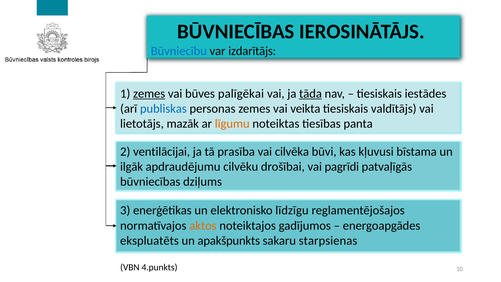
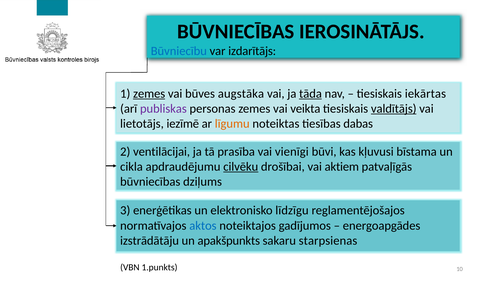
palīgēkai: palīgēkai -> augstāka
iestādes: iestādes -> iekārtas
publiskas colour: blue -> purple
valdītājs underline: none -> present
mazāk: mazāk -> iezīmē
panta: panta -> dabas
cilvēka: cilvēka -> vienīgi
ilgāk: ilgāk -> cikla
cilvēku underline: none -> present
pagrīdi: pagrīdi -> aktiem
aktos colour: orange -> blue
ekspluatēts: ekspluatēts -> izstrādātāju
4.punkts: 4.punkts -> 1.punkts
